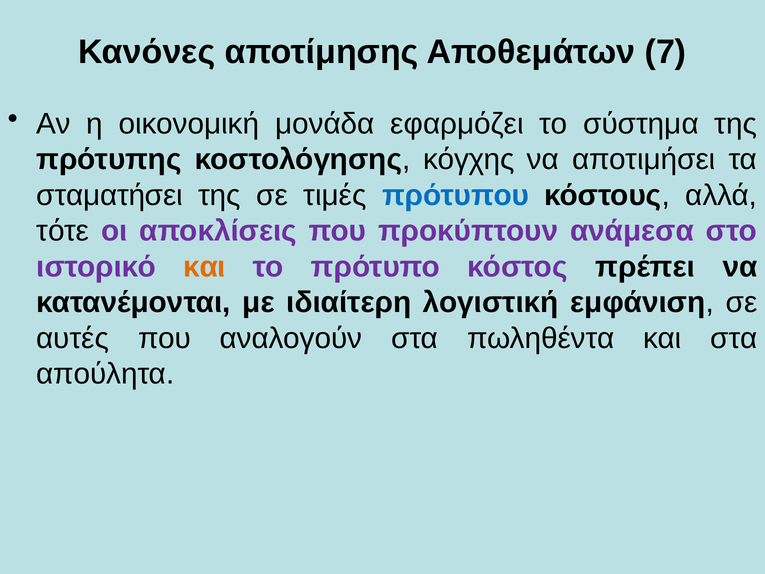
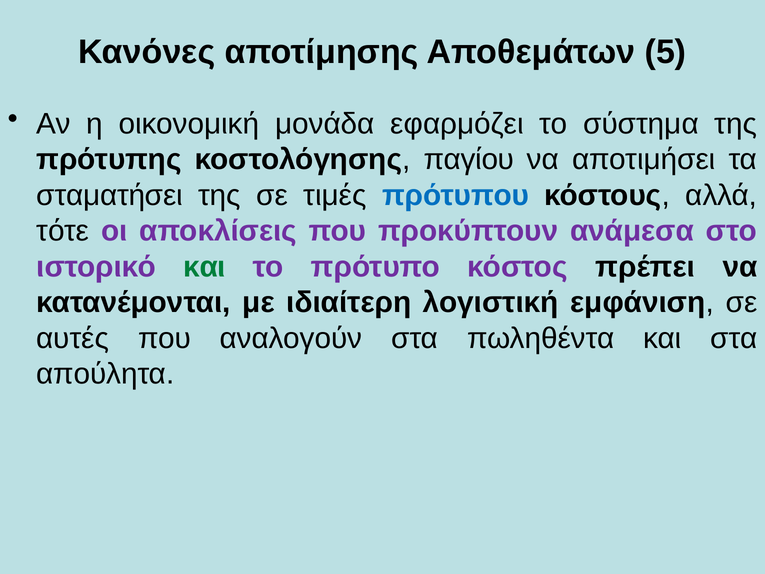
7: 7 -> 5
κόγχης: κόγχης -> παγίου
και at (204, 267) colour: orange -> green
